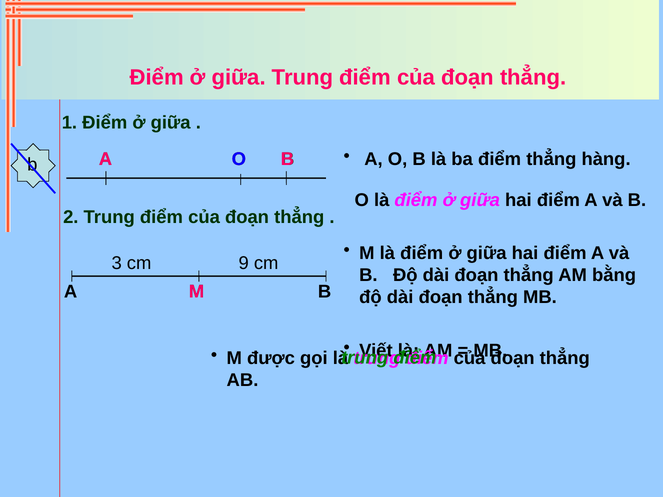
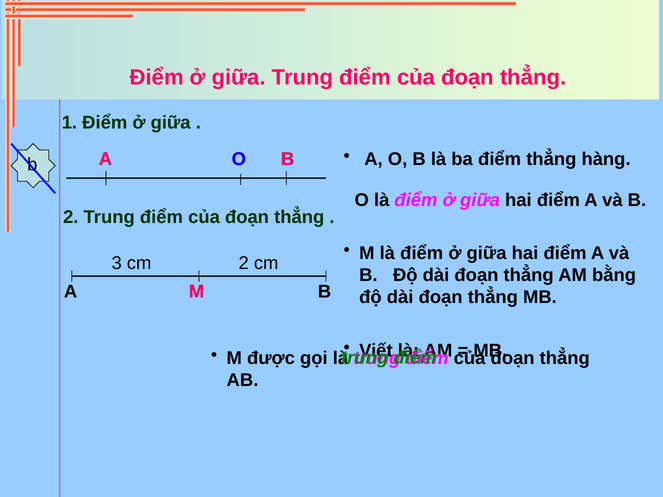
cm 9: 9 -> 2
